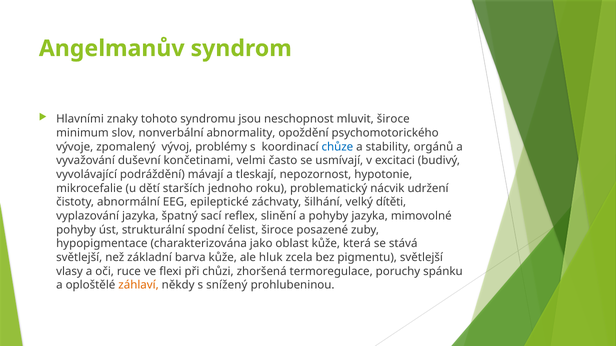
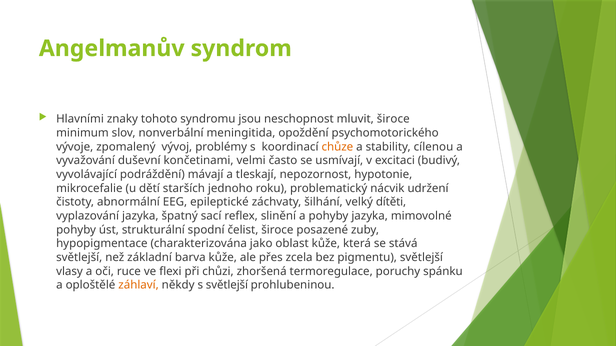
abnormality: abnormality -> meningitida
chůze colour: blue -> orange
orgánů: orgánů -> cílenou
hluk: hluk -> přes
s snížený: snížený -> světlejší
